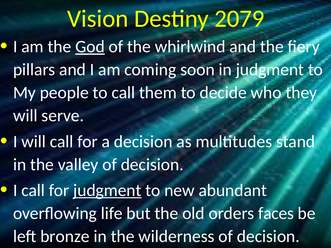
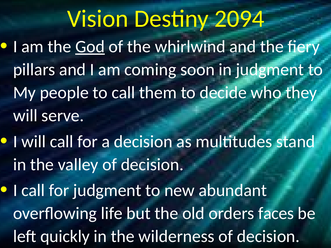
2079: 2079 -> 2094
judgment at (107, 191) underline: present -> none
bronze: bronze -> quickly
